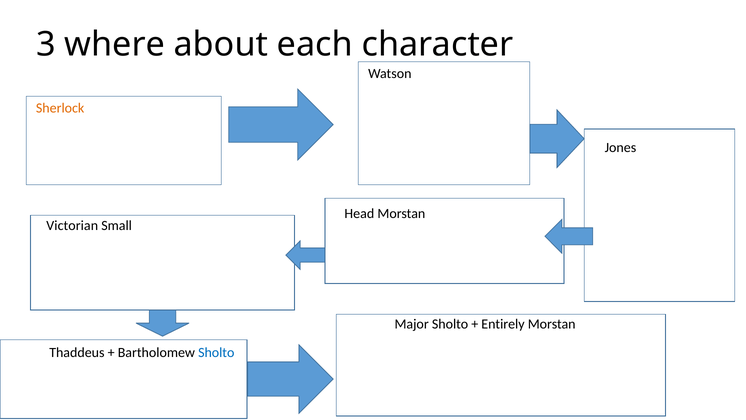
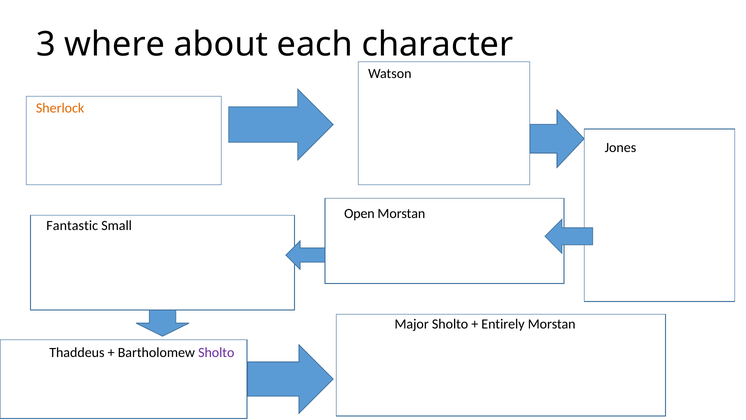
Head: Head -> Open
Victorian: Victorian -> Fantastic
Sholto at (216, 353) colour: blue -> purple
